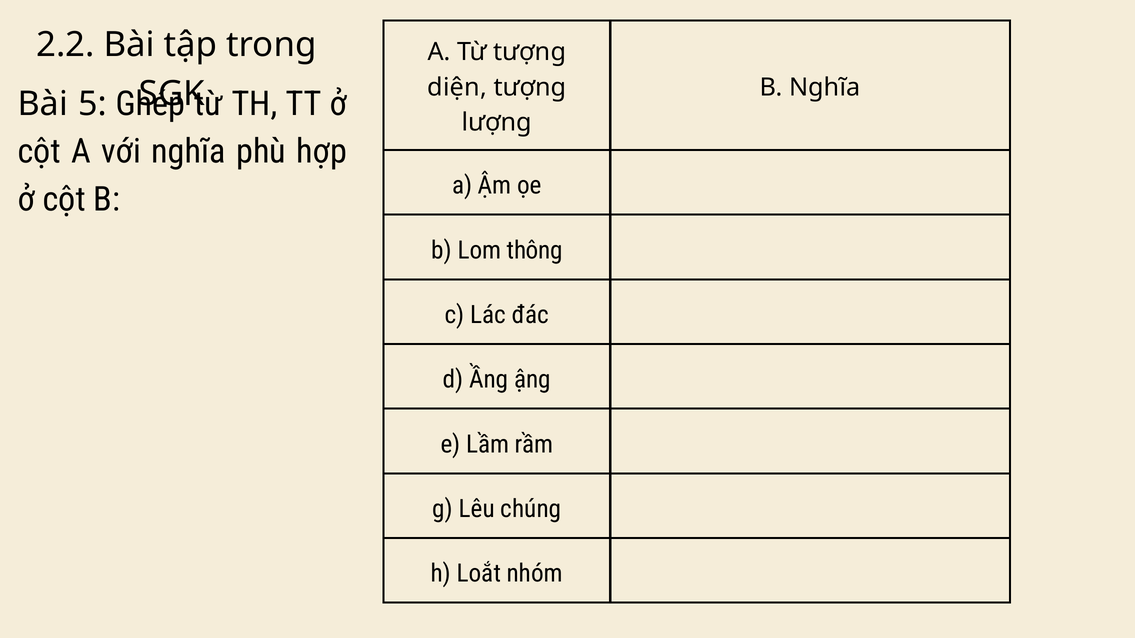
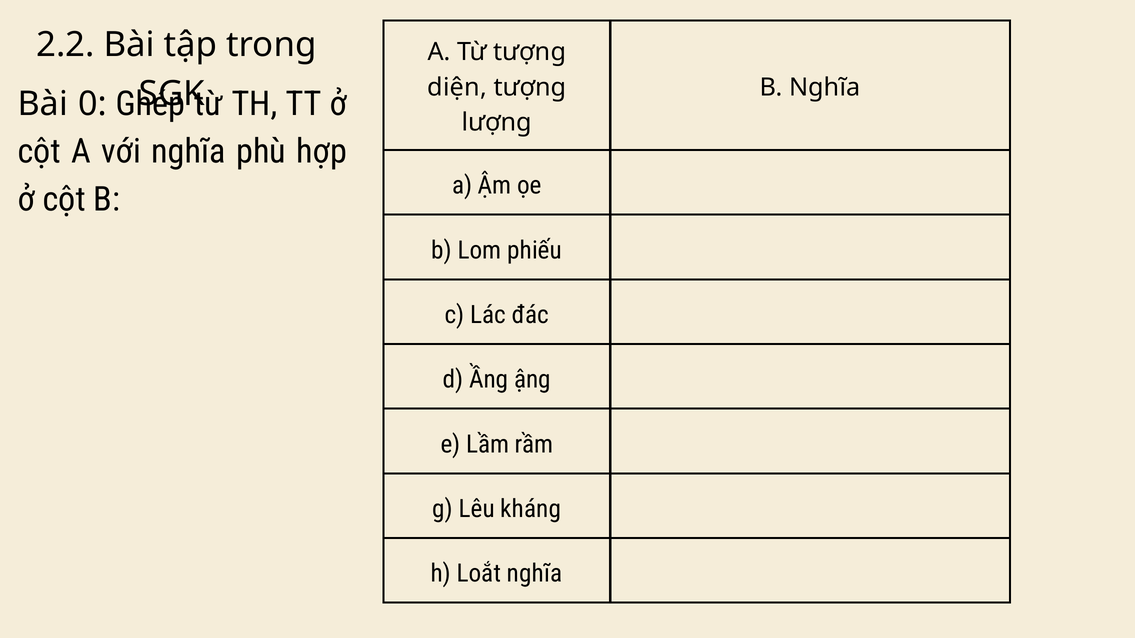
5: 5 -> 0
thông: thông -> phiếu
chúng: chúng -> kháng
Loắt nhóm: nhóm -> nghĩa
